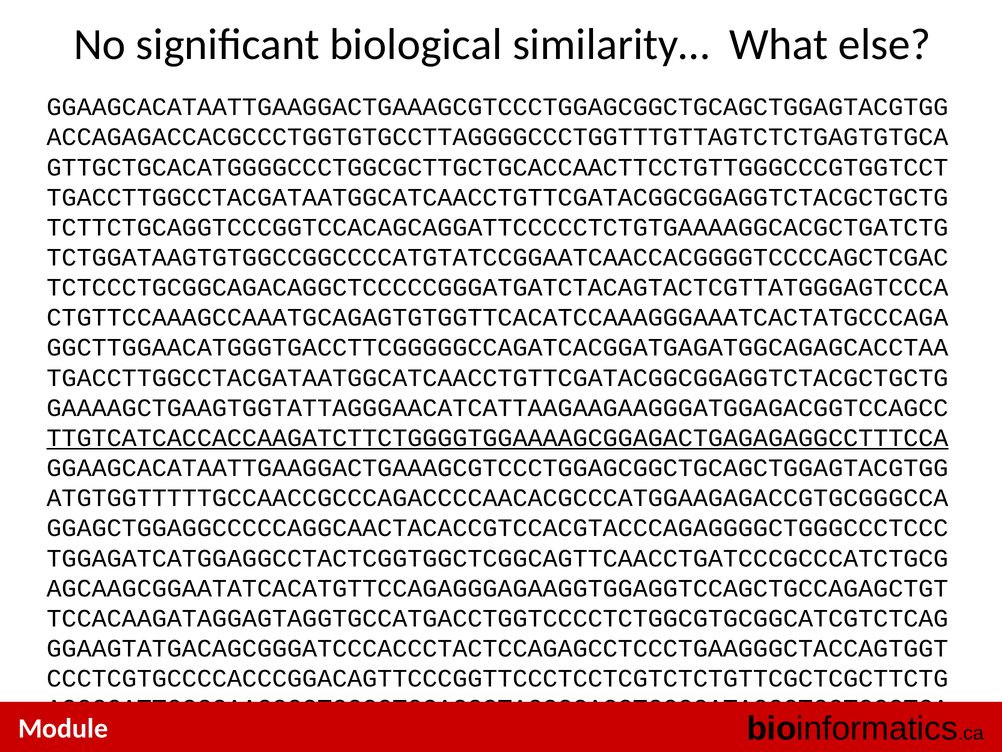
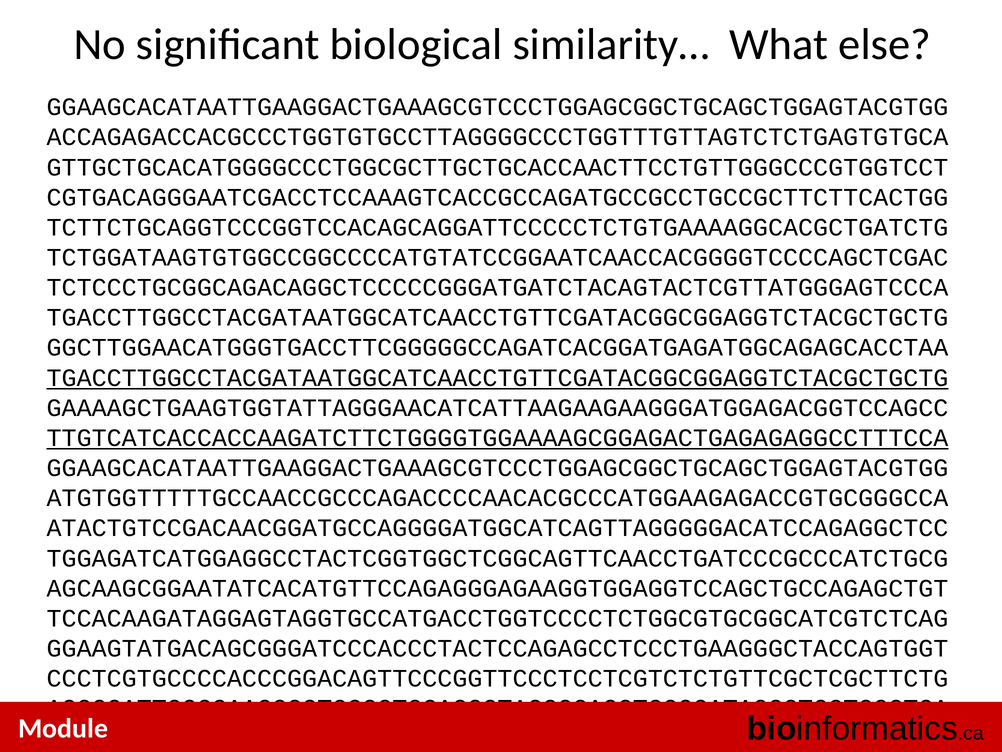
TGACCTTGGCCTACGATAATGGCATCAACCTGTTCGATACGGCGGAGGTCTACGCTGCTG at (497, 197): TGACCTTGGCCTACGATAATGGCATCAACCTGTTCGATACGGCGGAGGTCTACGCTGCTG -> CGTGACAGGGAATCGACCTCCAAAGTCACCGCCAGATGCCGCCTGCCGCTTCTTCACTGG
CTGTTCCAAAGCCAAATGCAGAGTGTGGTTCACATCCAAAGGGAAATCACTATGCCCAGA at (497, 317): CTGTTCCAAAGCCAAATGCAGAGTGTGGTTCACATCCAAAGGGAAATCACTATGCCCAGA -> TGACCTTGGCCTACGATAATGGCATCAACCTGTTCGATACGGCGGAGGTCTACGCTGCTG
TGACCTTGGCCTACGATAATGGCATCAACCTGTTCGATACGGCGGAGGTCTACGCTGCTG at (497, 378) underline: none -> present
GGAGCTGGAGGCCCCCAGGCAACTACACCGTCCACGTACCCAGAGGGGCTGGGCCCTCCC at (497, 528): GGAGCTGGAGGCCCCCAGGCAACTACACCGTCCACGTACCCAGAGGGGCTGGGCCCTCCC -> ATACTGTCCGACAACGGATGCCAGGGGATGGCATCAGTTAGGGGGACATCCAGAGGCTCC
